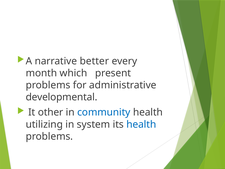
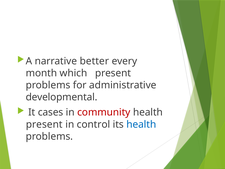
other: other -> cases
community colour: blue -> red
utilizing at (44, 124): utilizing -> present
system: system -> control
